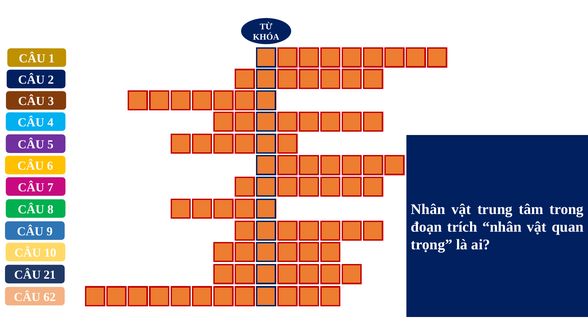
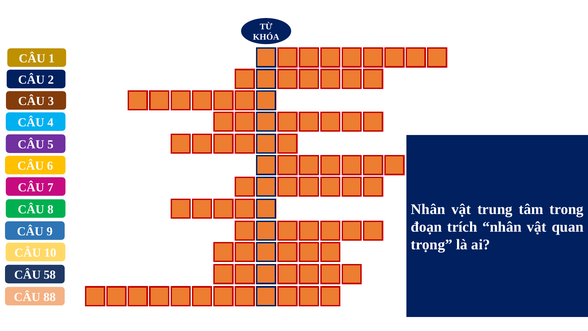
21: 21 -> 58
62: 62 -> 88
